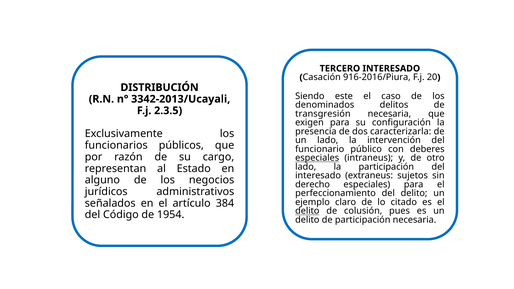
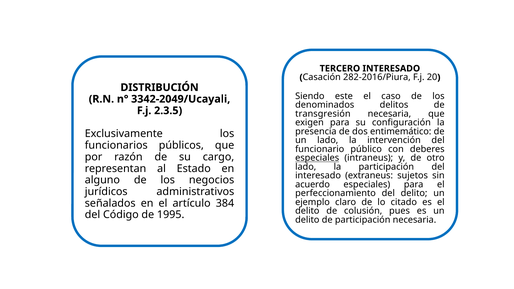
916-2016/Piura: 916-2016/Piura -> 282-2016/Piura
3342-2013/Ucayali: 3342-2013/Ucayali -> 3342-2049/Ucayali
caracterizarla: caracterizarla -> entimemático
derecho: derecho -> acuerdo
delito at (307, 211) underline: present -> none
1954: 1954 -> 1995
